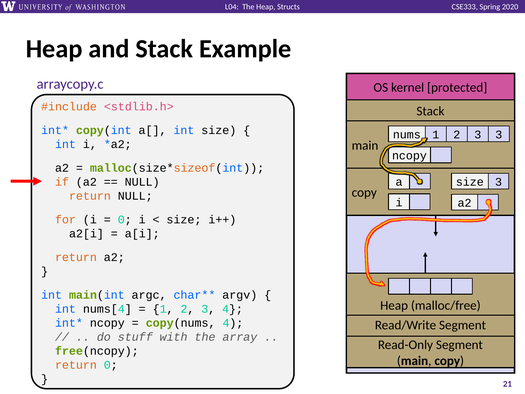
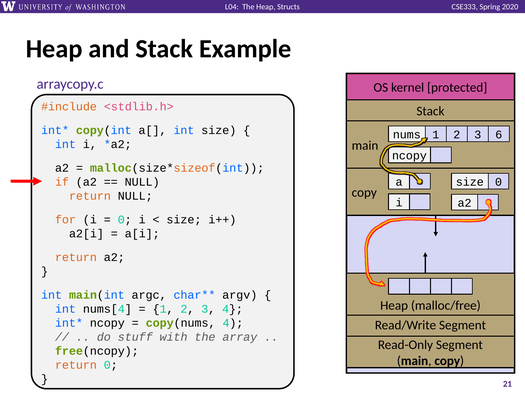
3 3: 3 -> 6
size 3: 3 -> 0
